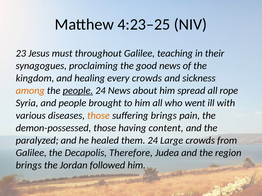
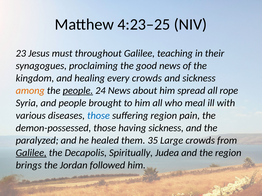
went: went -> meal
those at (99, 116) colour: orange -> blue
suffering brings: brings -> region
having content: content -> sickness
them 24: 24 -> 35
Galilee at (31, 153) underline: none -> present
Therefore: Therefore -> Spiritually
